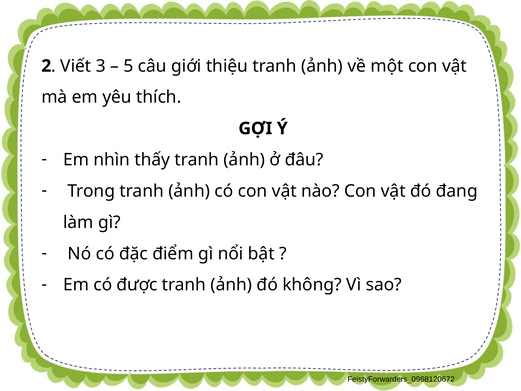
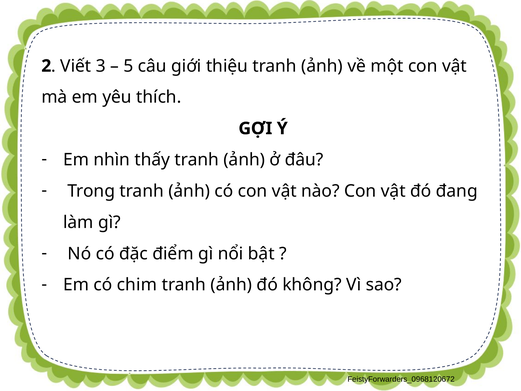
được: được -> chim
